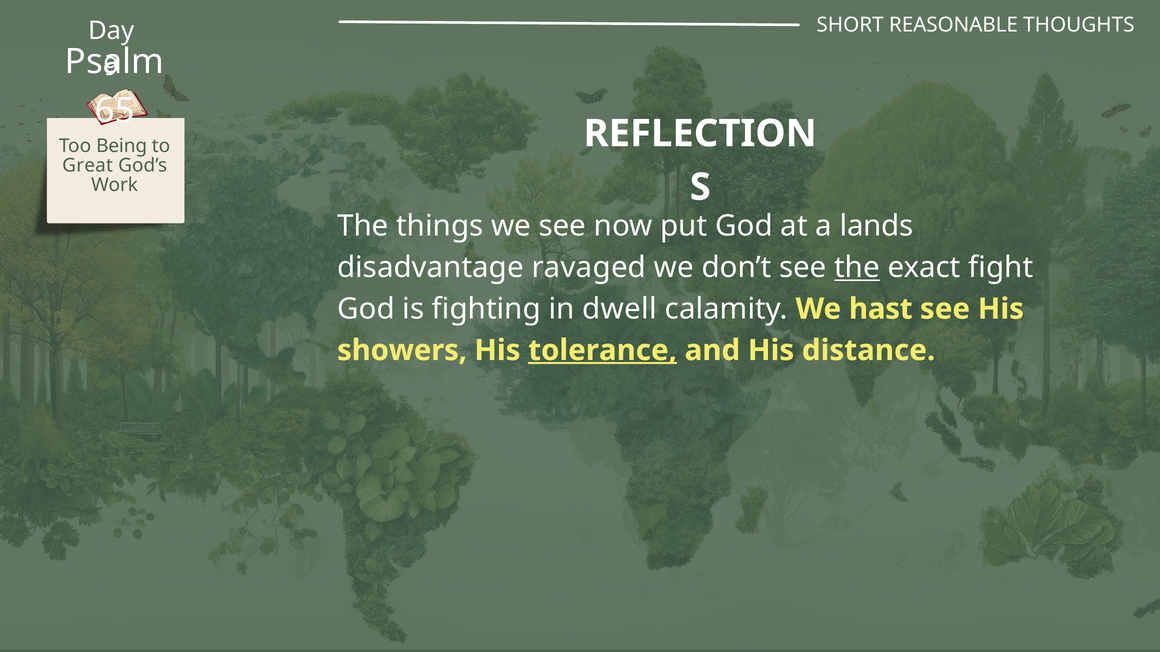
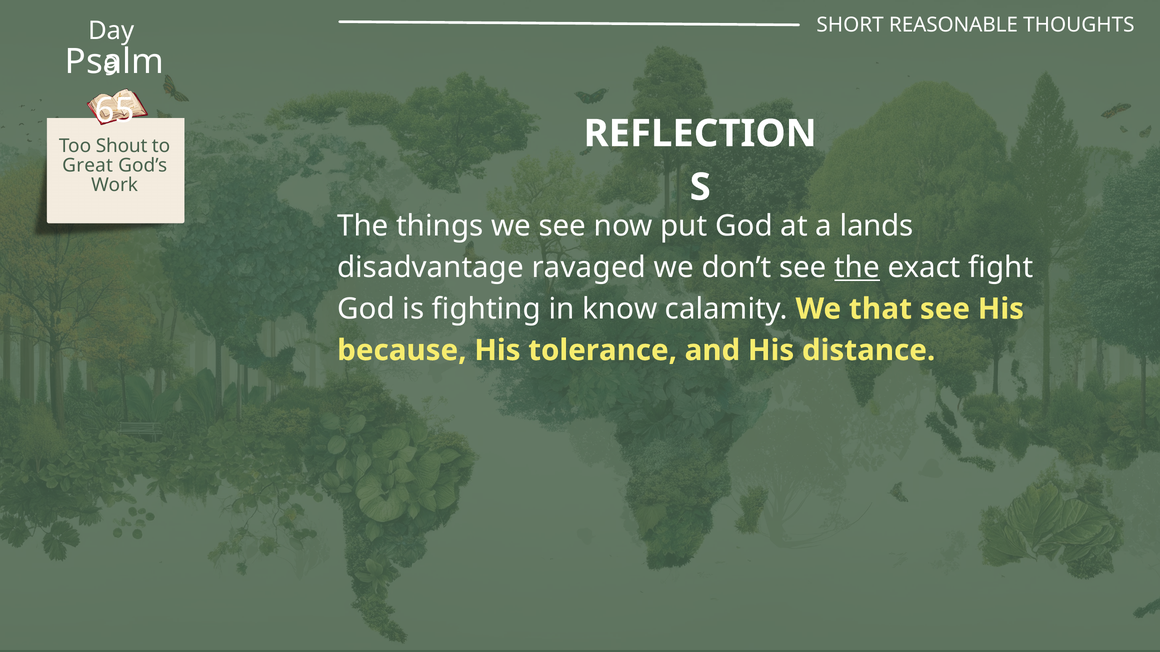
Being: Being -> Shout
dwell: dwell -> know
hast: hast -> that
showers: showers -> because
tolerance underline: present -> none
